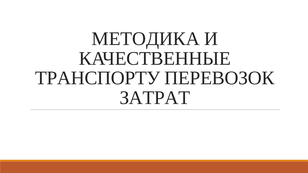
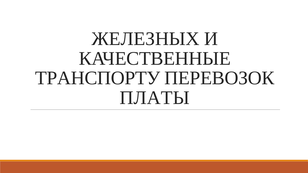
МЕТОДИКА: МЕТОДИКА -> ЖЕЛЕЗНЫХ
ЗАТРАТ: ЗАТРАТ -> ПЛАТЫ
